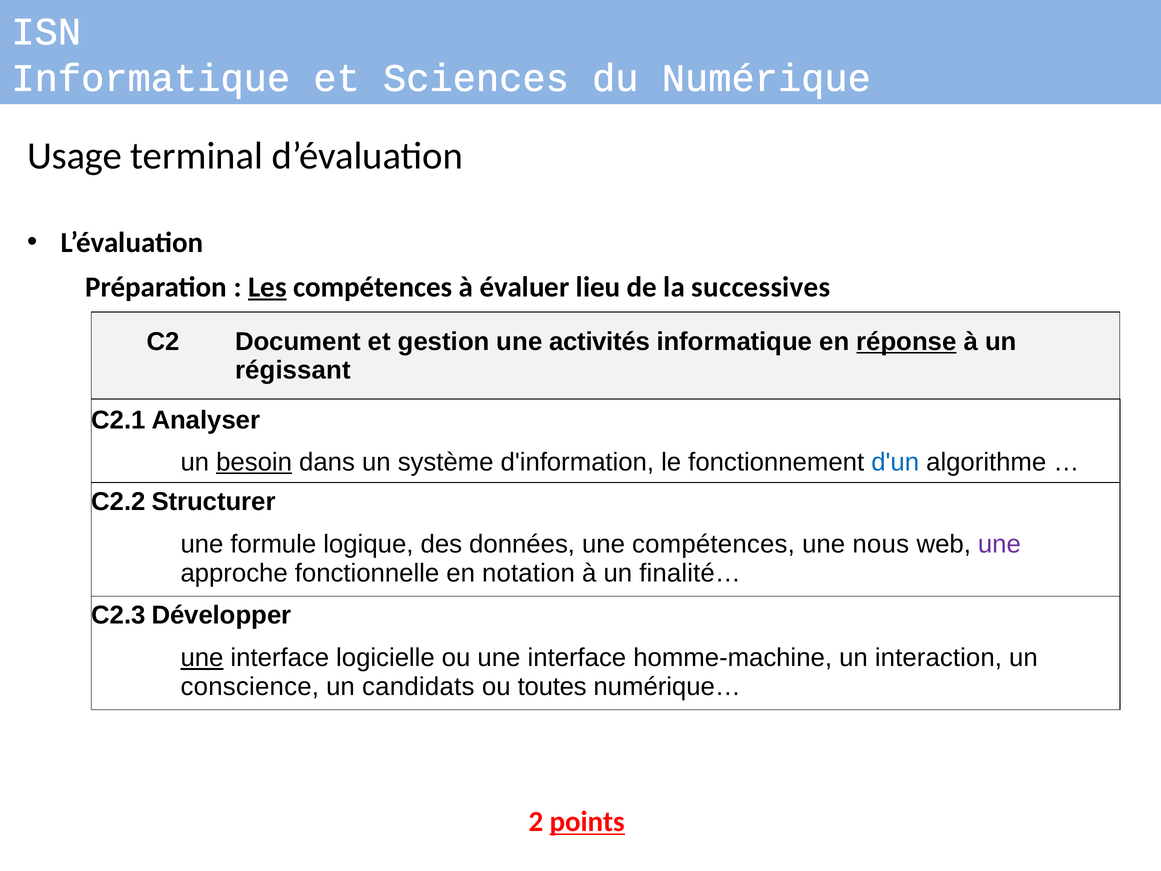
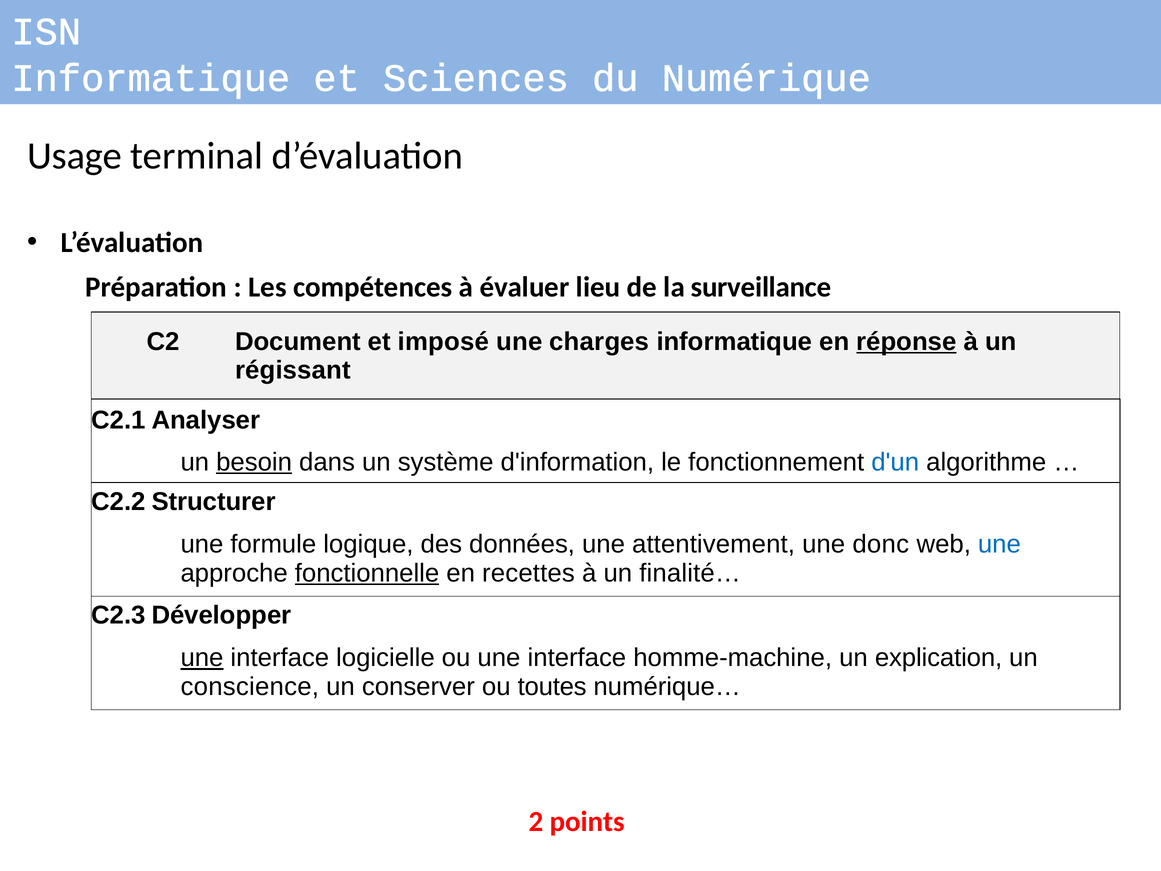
Les underline: present -> none
successives: successives -> surveillance
gestion: gestion -> imposé
activités: activités -> charges
compétences at (713, 544): compétences -> attentivement
nous: nous -> donc
une at (999, 544) colour: purple -> blue
fonctionnelle underline: none -> present
notation: notation -> recettes
interaction: interaction -> explication
candidats: candidats -> conserver
points underline: present -> none
